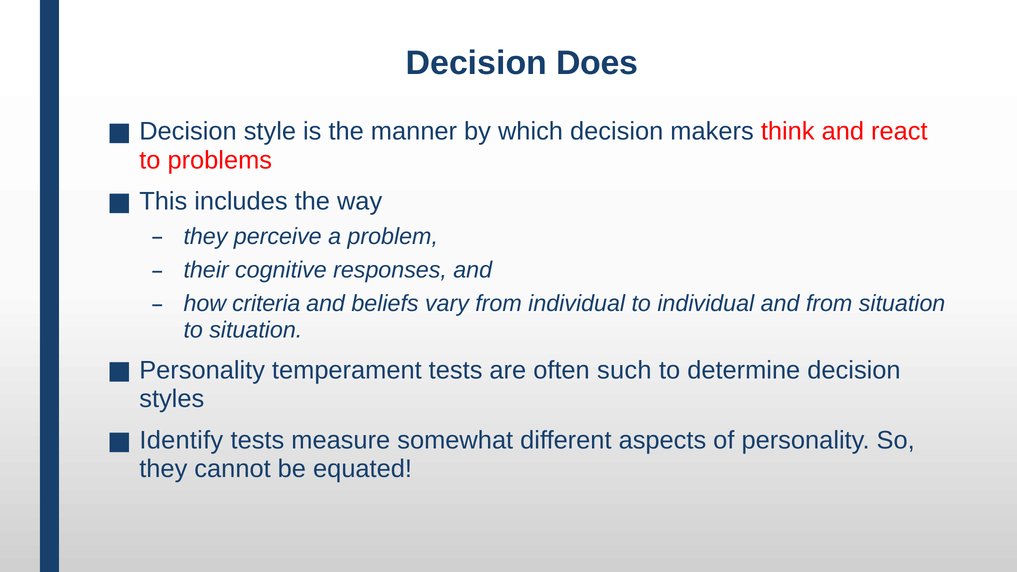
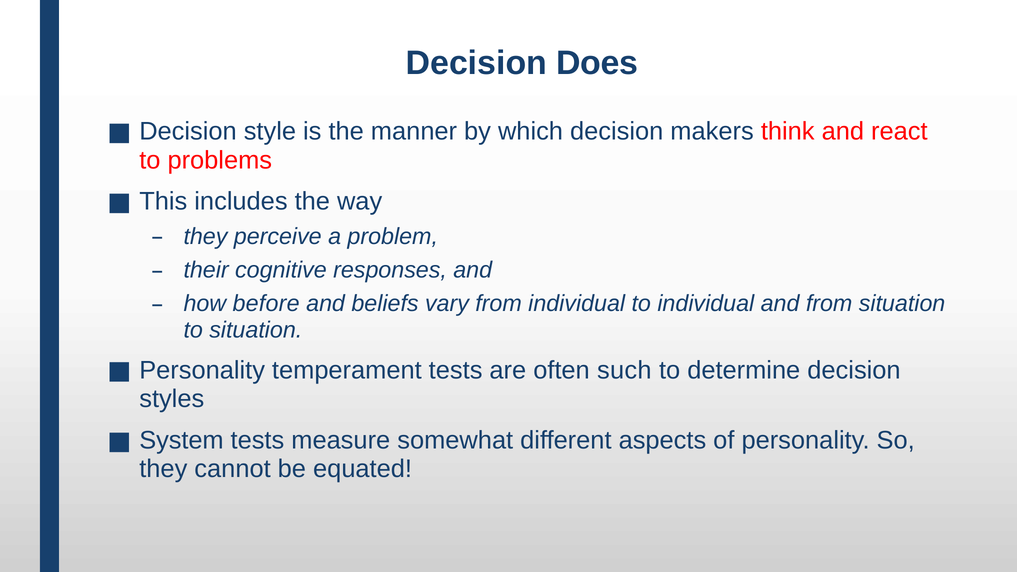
criteria: criteria -> before
Identify: Identify -> System
